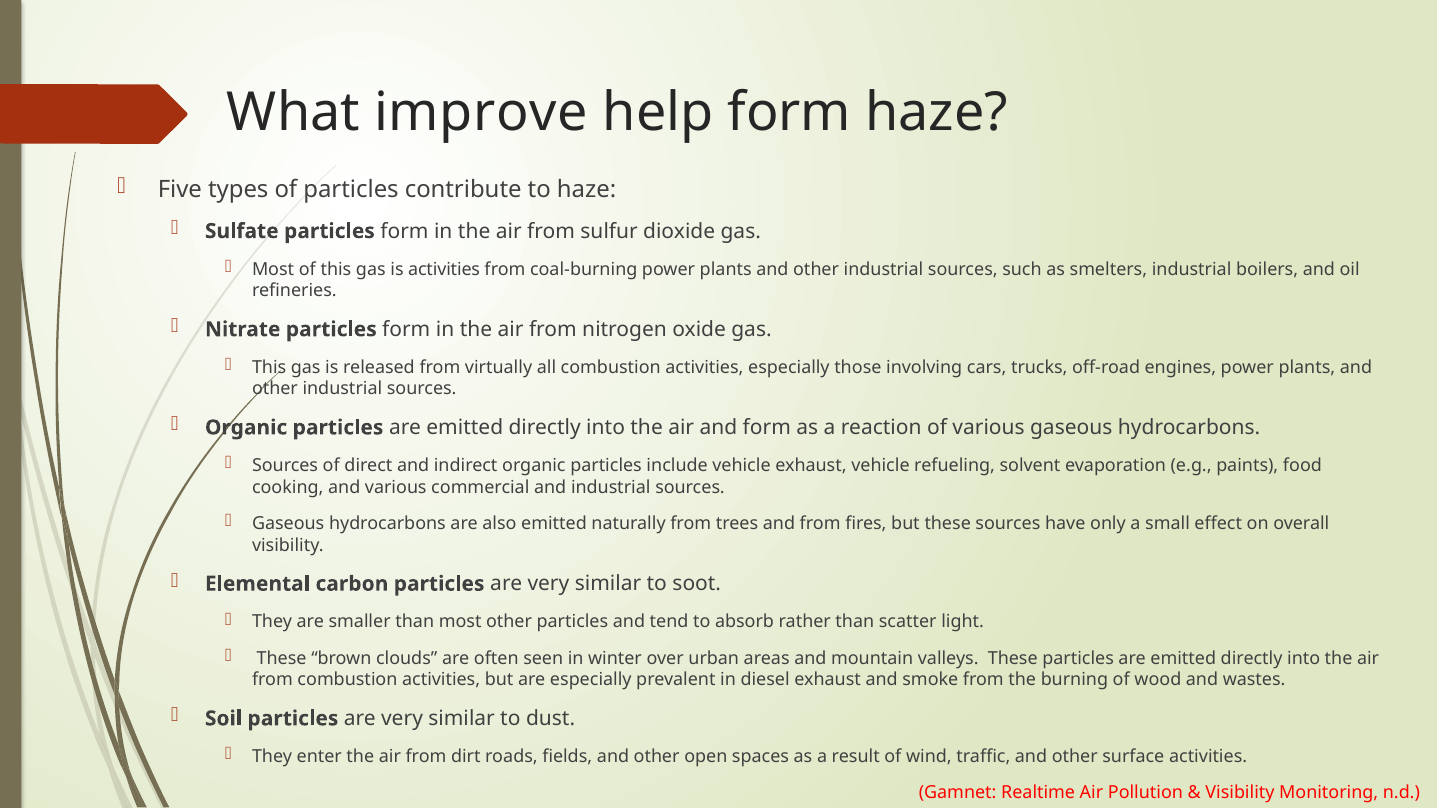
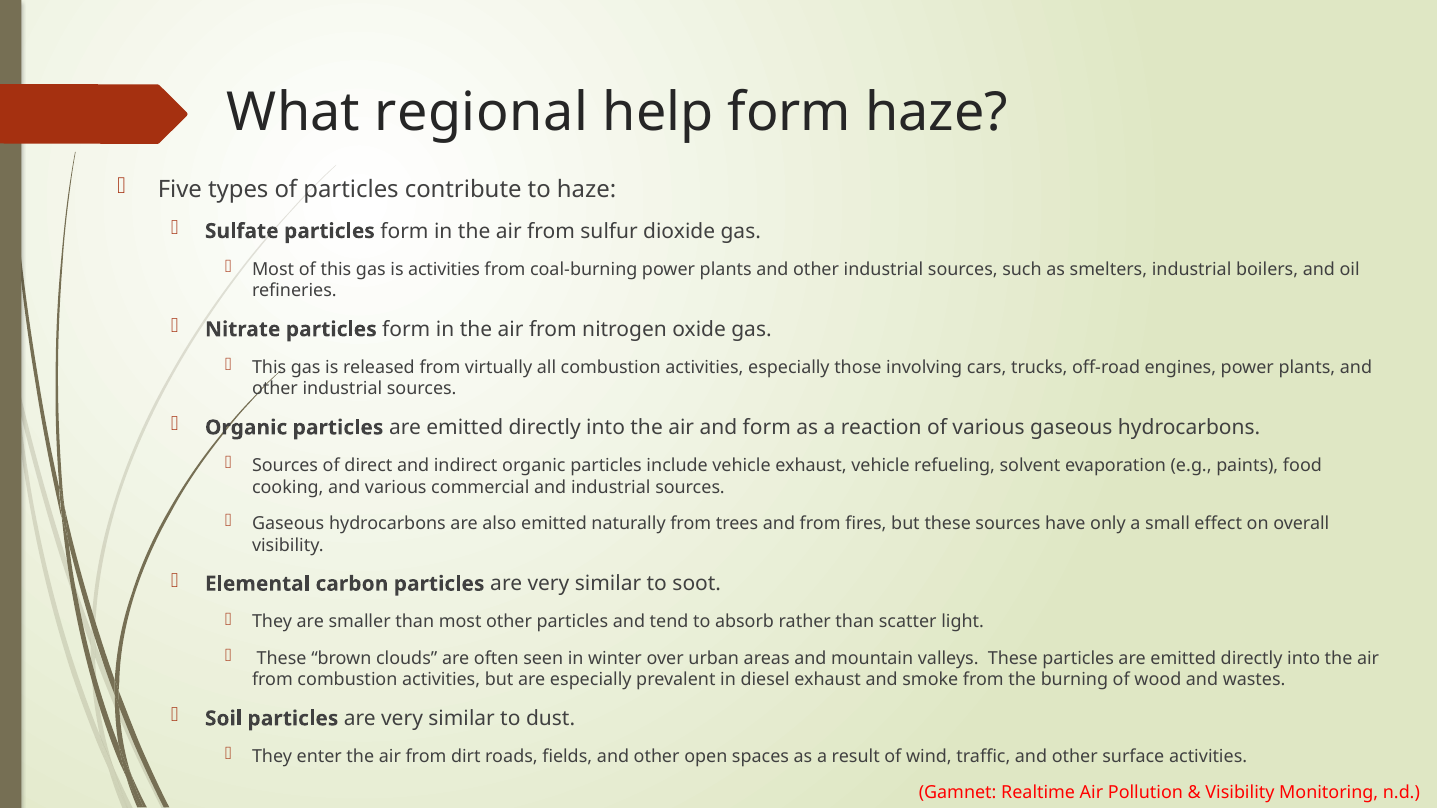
improve: improve -> regional
